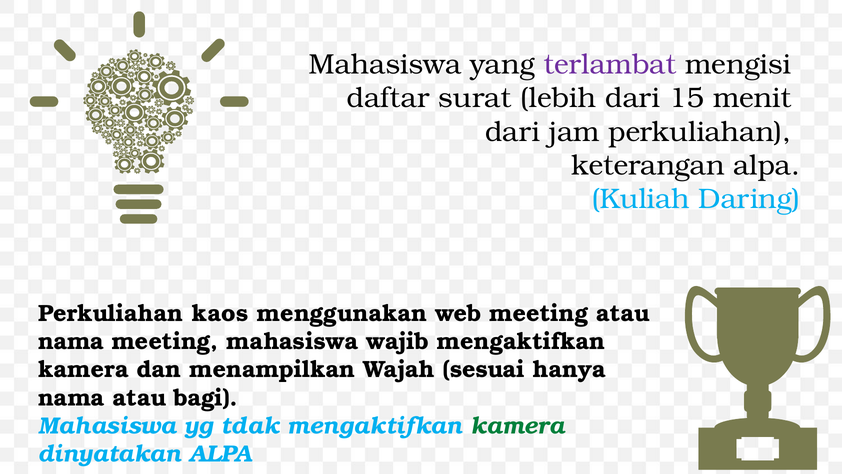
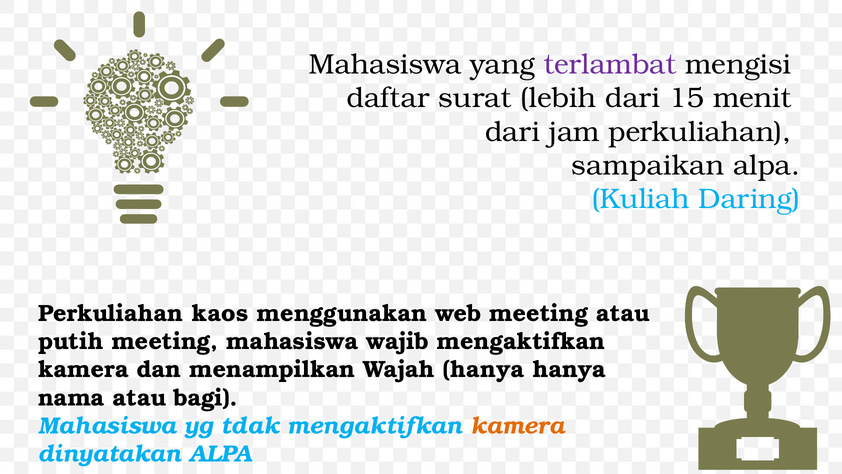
keterangan: keterangan -> sampaikan
nama at (71, 341): nama -> putih
Wajah sesuai: sesuai -> hanya
kamera at (517, 426) colour: green -> orange
